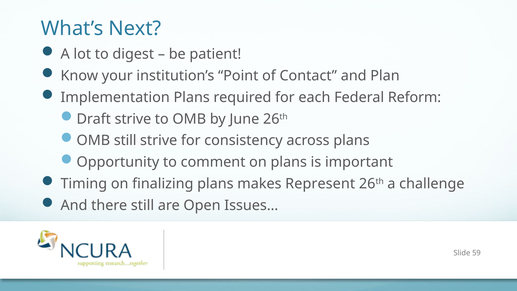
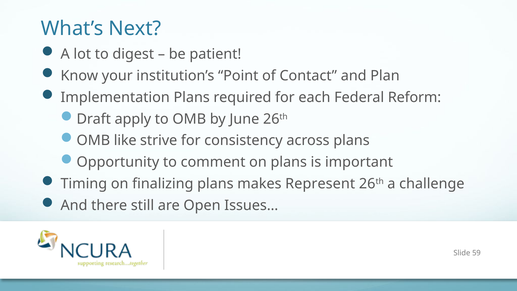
Draft strive: strive -> apply
OMB still: still -> like
